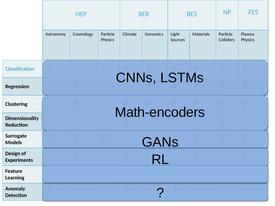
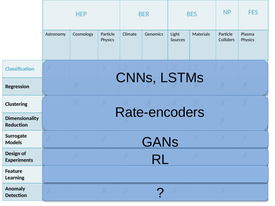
Math-encoders: Math-encoders -> Rate-encoders
